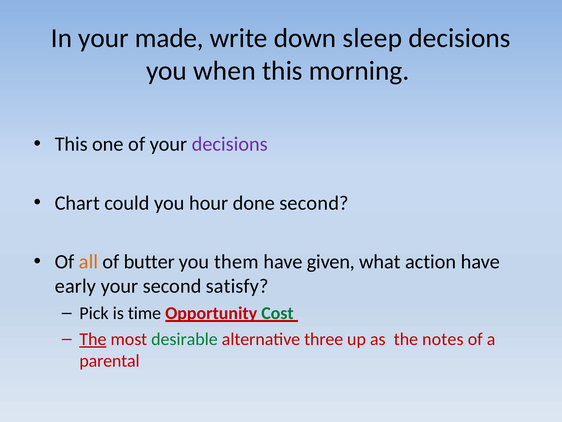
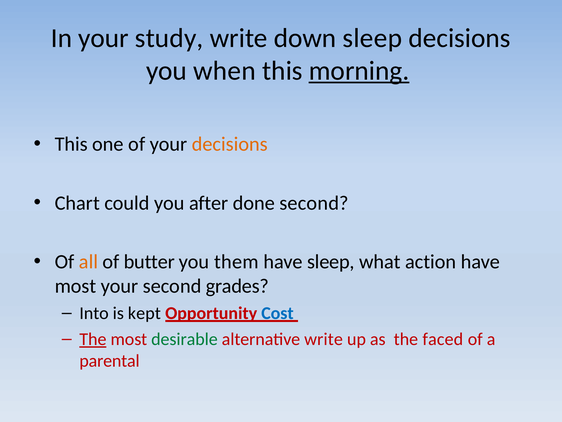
made: made -> study
morning underline: none -> present
decisions at (230, 144) colour: purple -> orange
hour: hour -> after
have given: given -> sleep
early at (75, 286): early -> most
satisfy: satisfy -> grades
Pick: Pick -> Into
time: time -> kept
Cost colour: green -> blue
alternative three: three -> write
notes: notes -> faced
